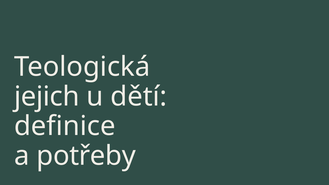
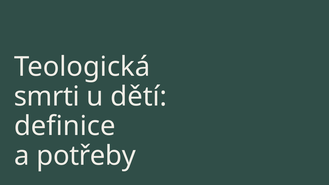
jejich: jejich -> smrti
